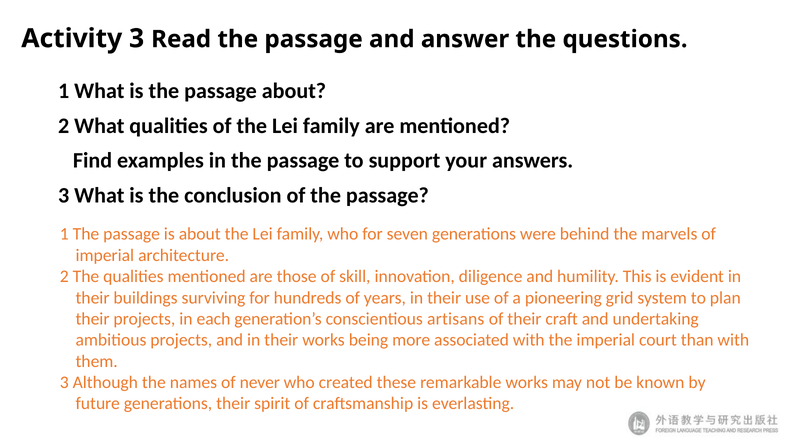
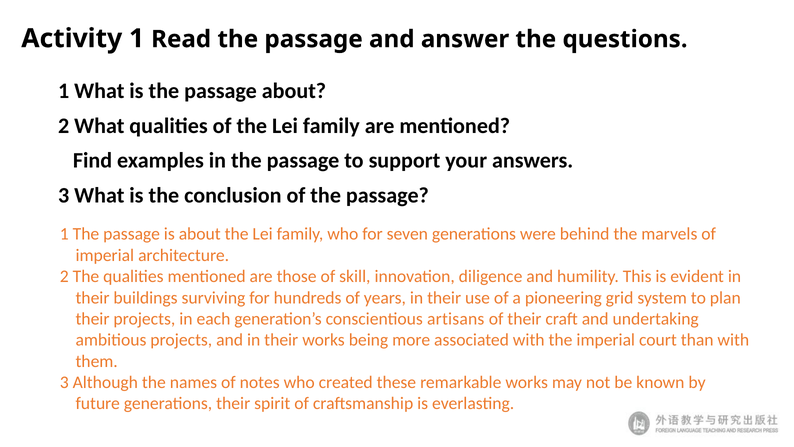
Activity 3: 3 -> 1
never: never -> notes
